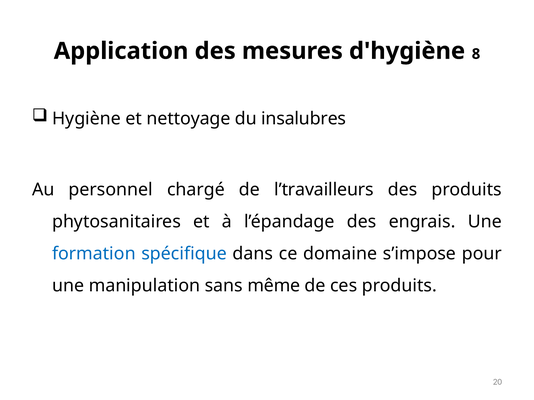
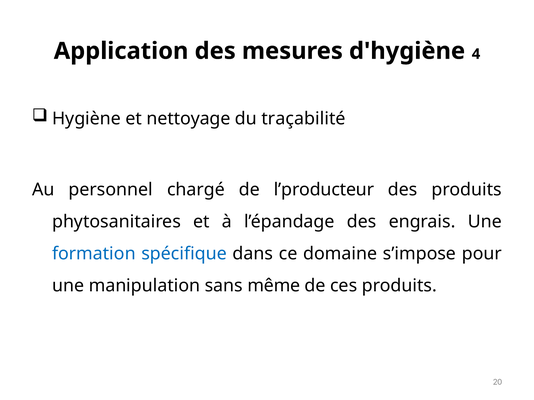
8: 8 -> 4
insalubres: insalubres -> traçabilité
l’travailleurs: l’travailleurs -> l’producteur
